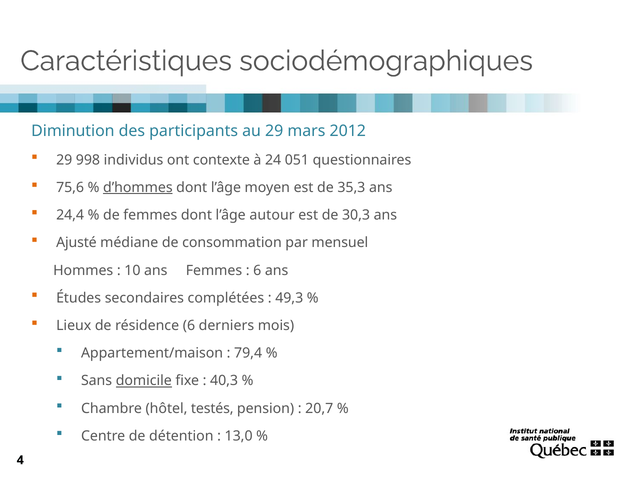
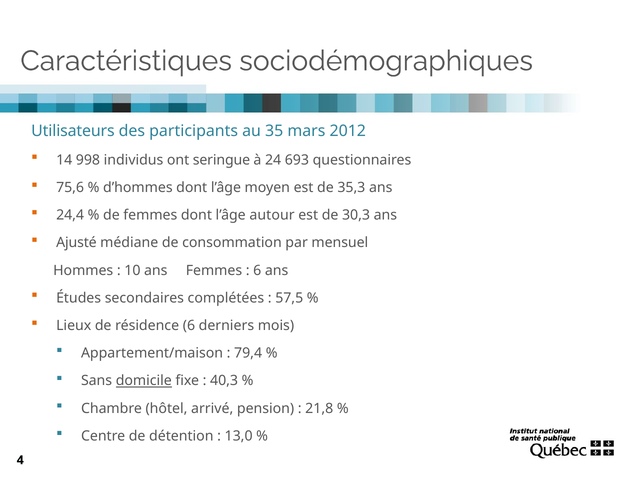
Diminution: Diminution -> Utilisateurs
au 29: 29 -> 35
29 at (64, 160): 29 -> 14
contexte: contexte -> seringue
051: 051 -> 693
d’hommes underline: present -> none
49,3: 49,3 -> 57,5
testés: testés -> arrivé
20,7: 20,7 -> 21,8
